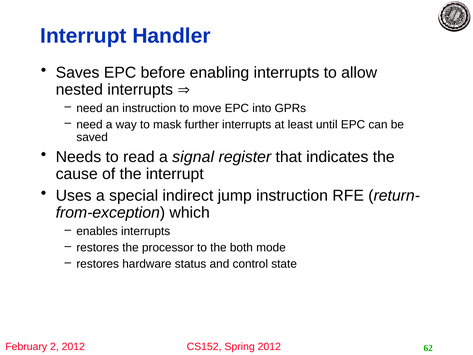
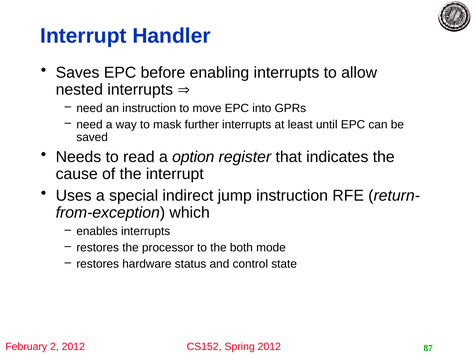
signal: signal -> option
62: 62 -> 87
